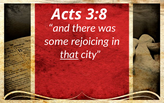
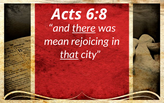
3:8: 3:8 -> 6:8
there underline: none -> present
some: some -> mean
